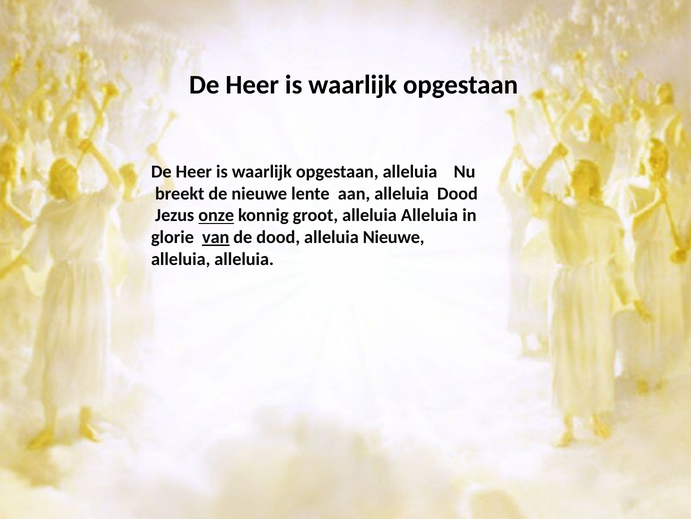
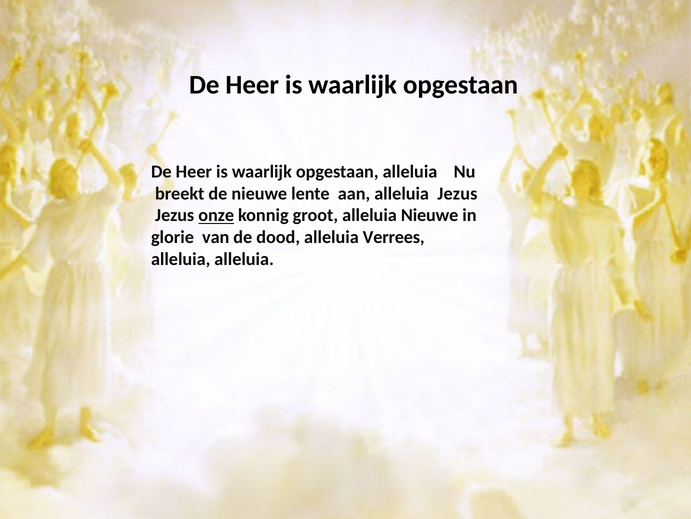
alleluia Dood: Dood -> Jezus
groot alleluia Alleluia: Alleluia -> Nieuwe
van underline: present -> none
alleluia Nieuwe: Nieuwe -> Verrees
